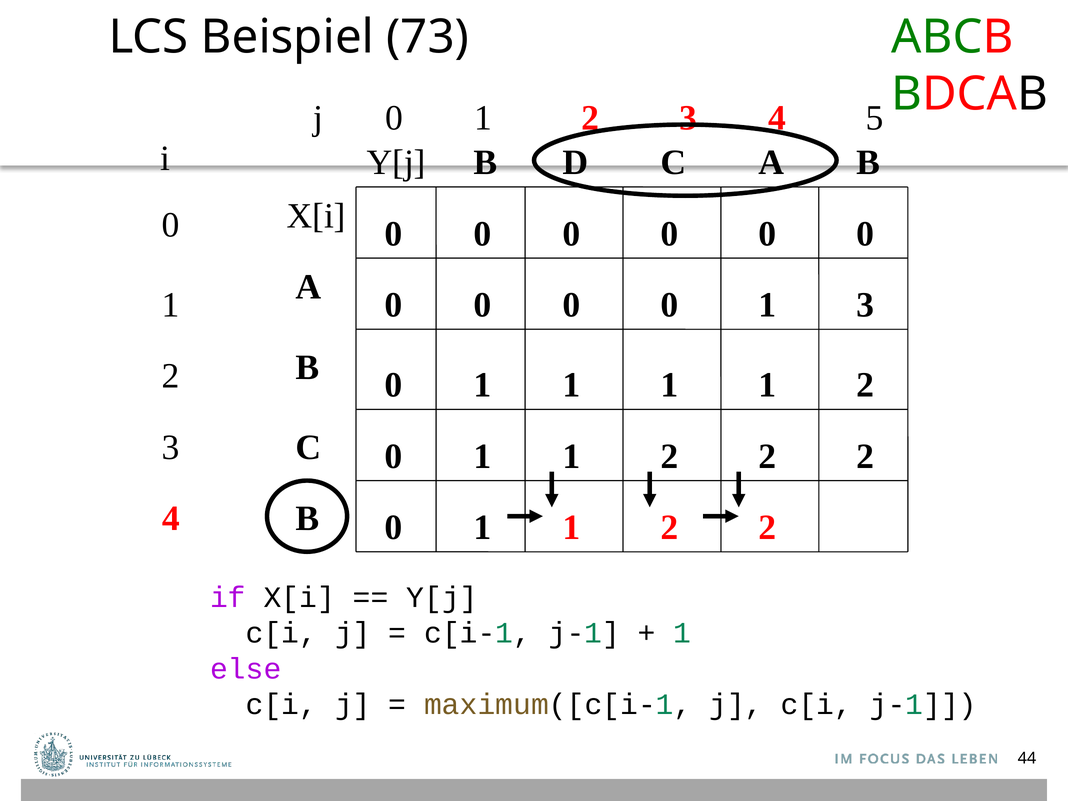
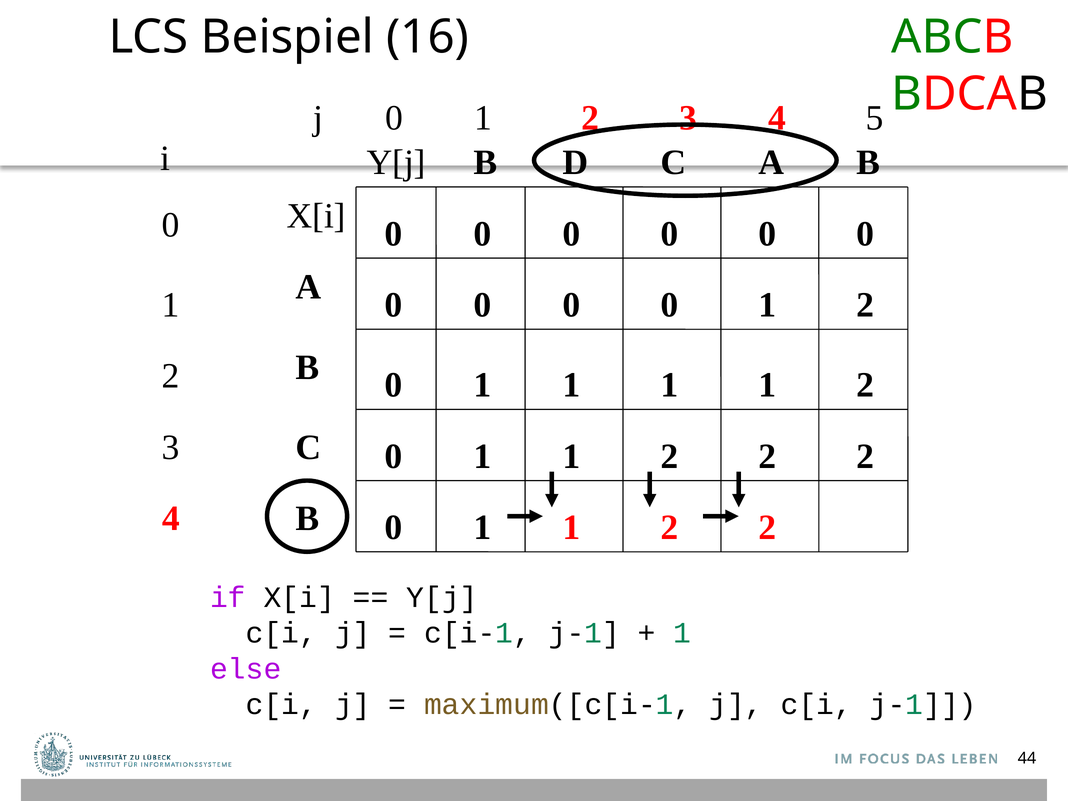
73: 73 -> 16
0 3: 3 -> 2
